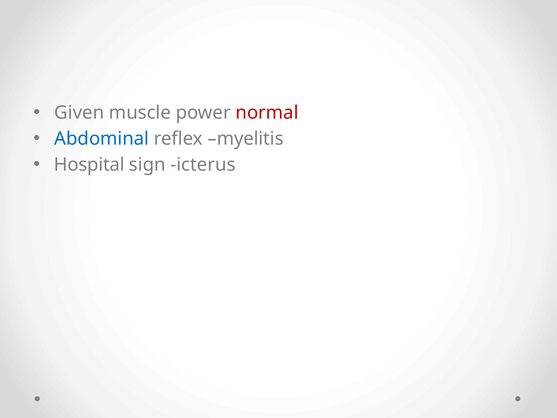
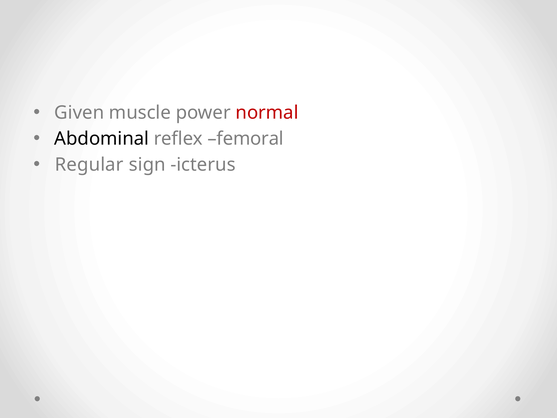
Abdominal colour: blue -> black
myelitis: myelitis -> femoral
Hospital: Hospital -> Regular
